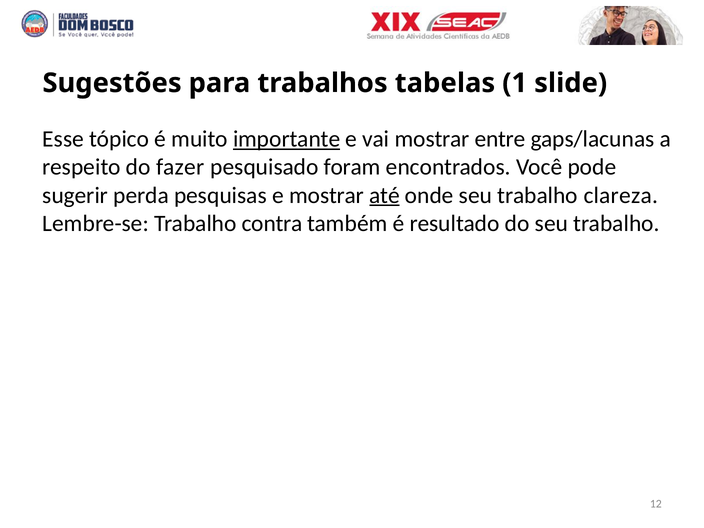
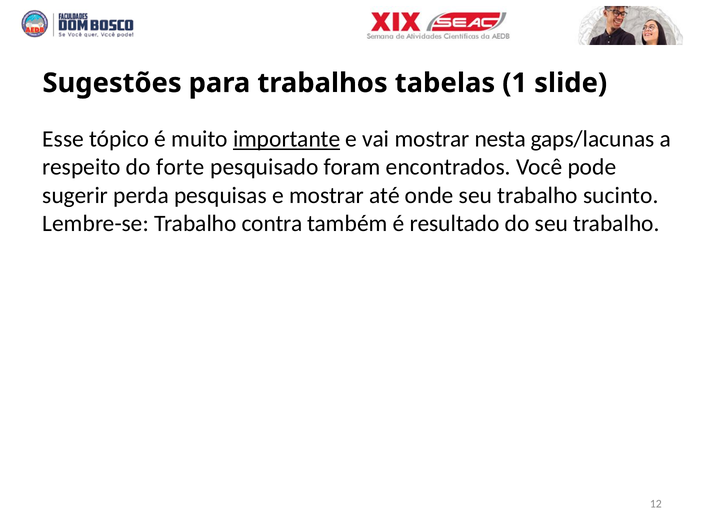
entre: entre -> nesta
fazer: fazer -> forte
até underline: present -> none
clareza: clareza -> sucinto
